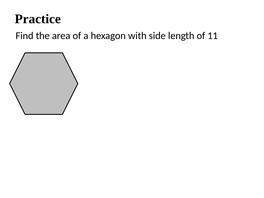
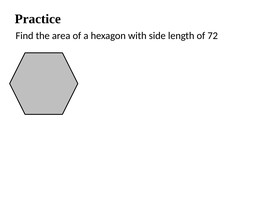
11: 11 -> 72
